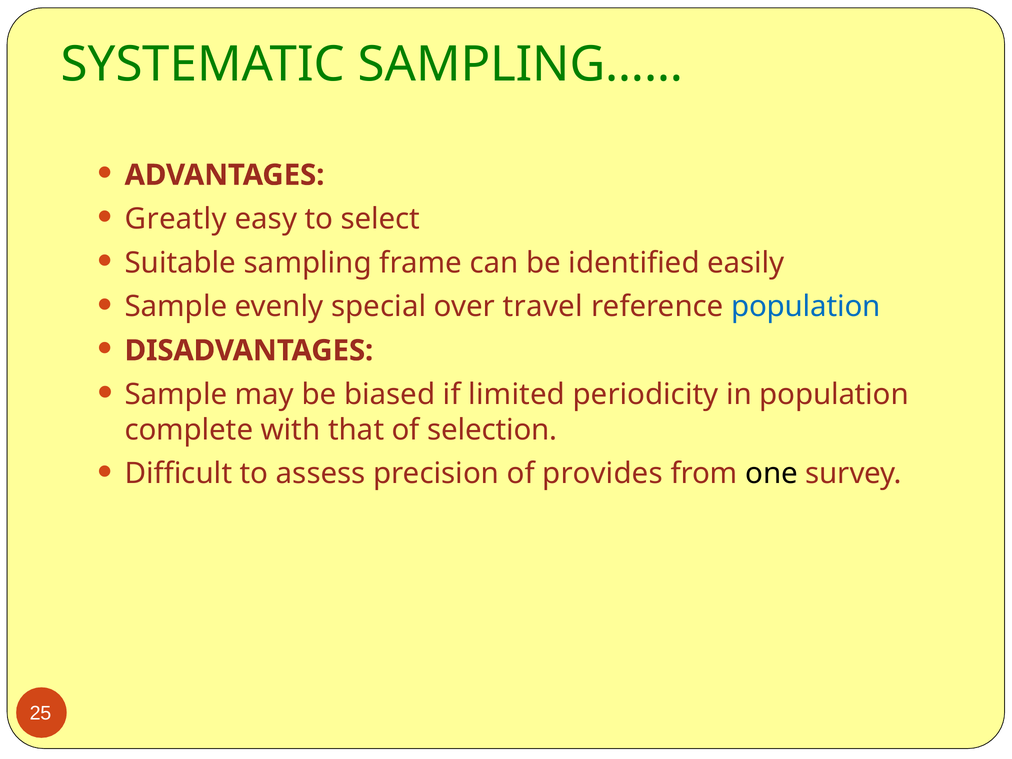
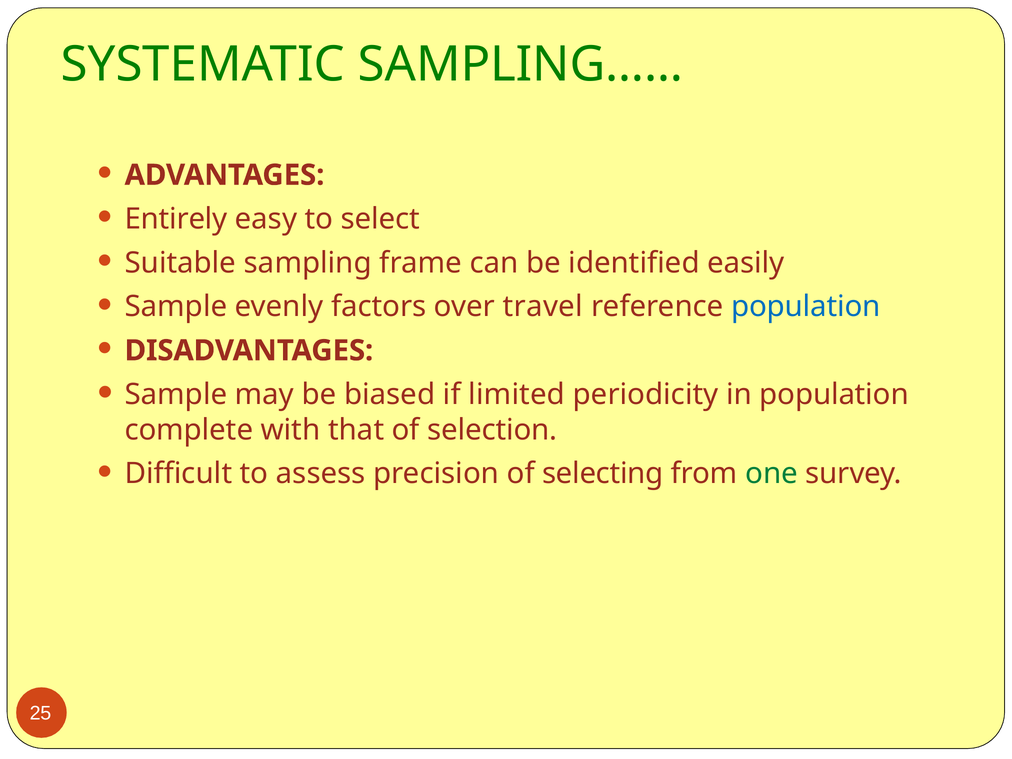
Greatly: Greatly -> Entirely
special: special -> factors
provides: provides -> selecting
one colour: black -> green
